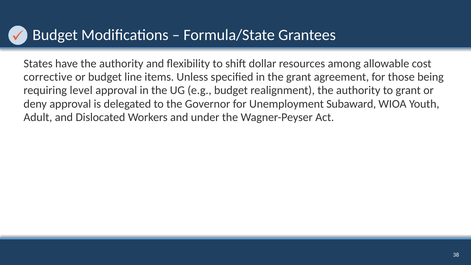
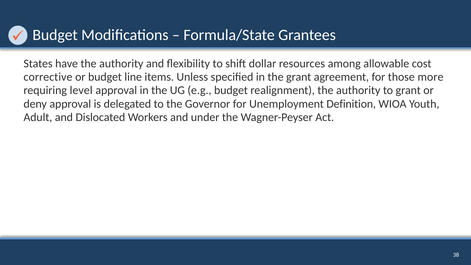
being: being -> more
Subaward: Subaward -> Definition
